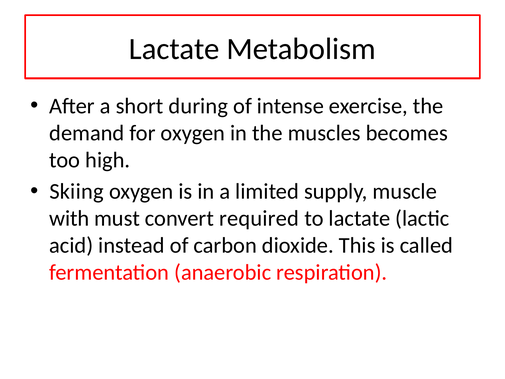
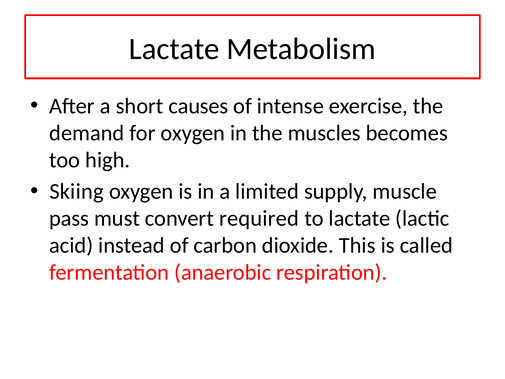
during: during -> causes
with: with -> pass
